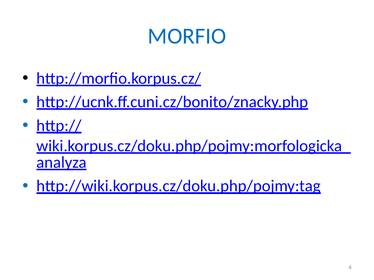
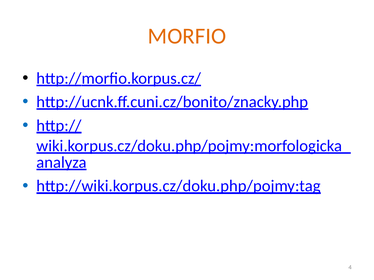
MORFIO colour: blue -> orange
